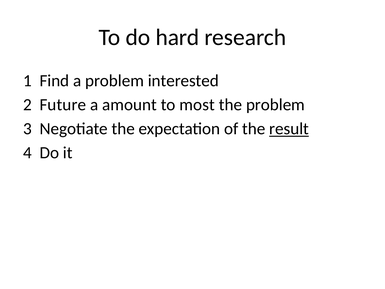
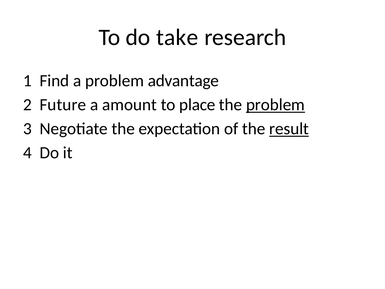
hard: hard -> take
interested: interested -> advantage
most: most -> place
problem at (275, 105) underline: none -> present
